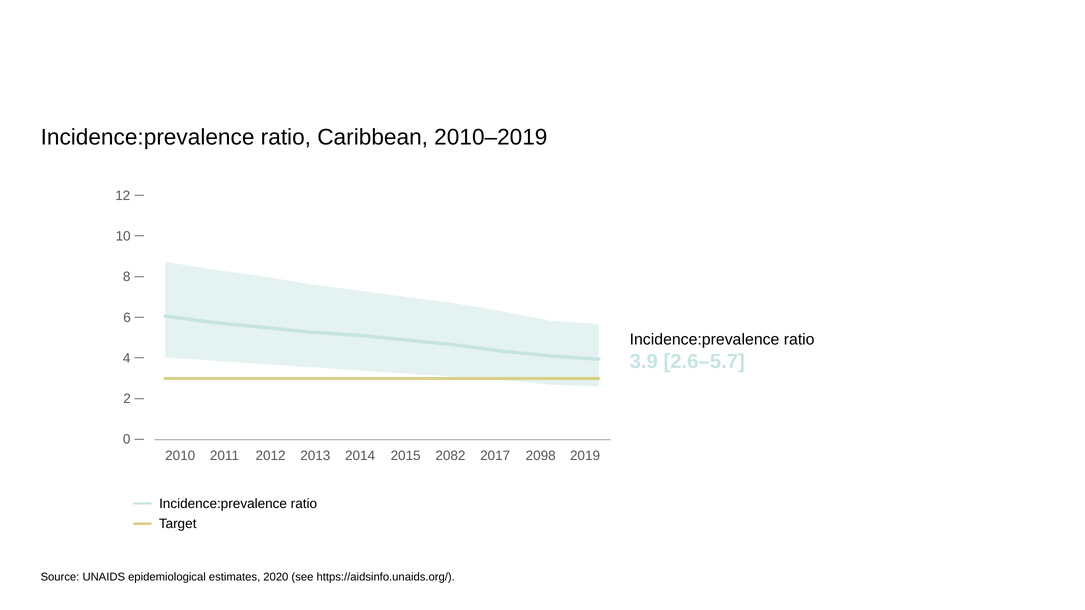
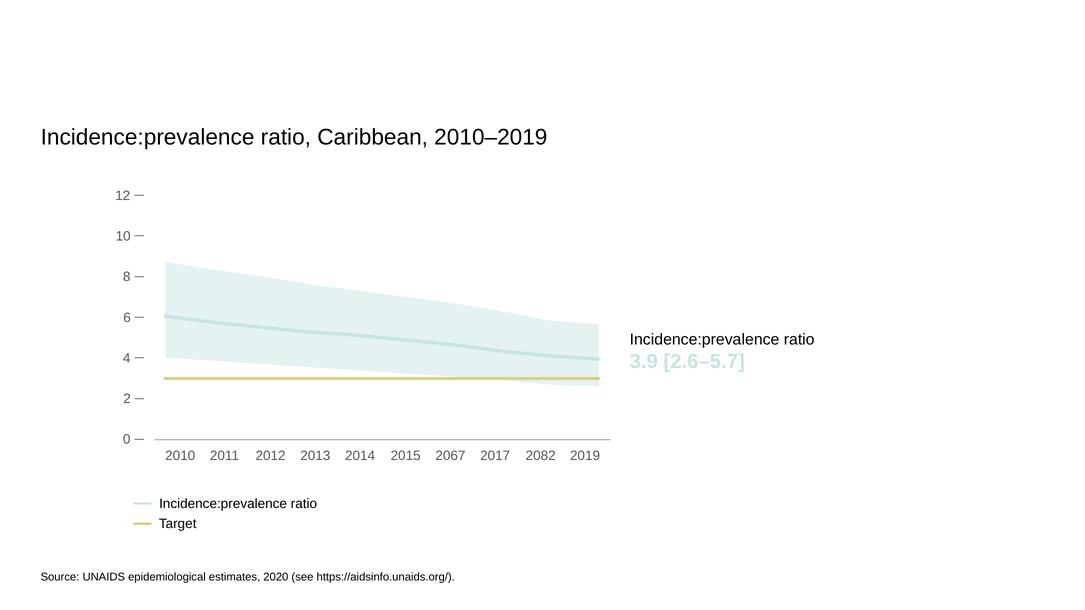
2082: 2082 -> 2067
2098: 2098 -> 2082
